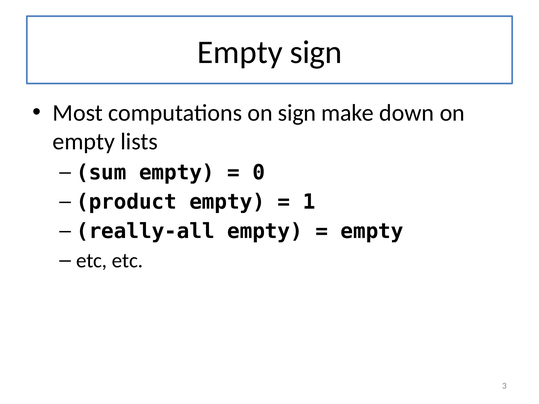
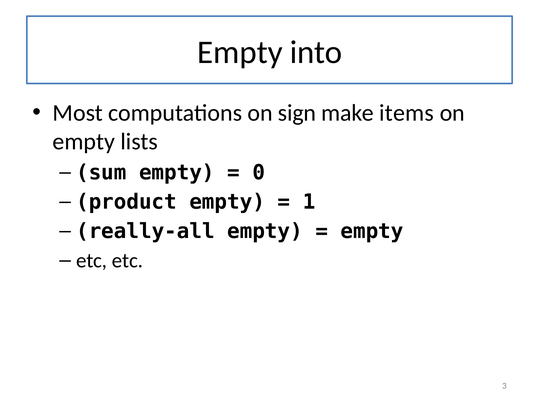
Empty sign: sign -> into
down: down -> items
